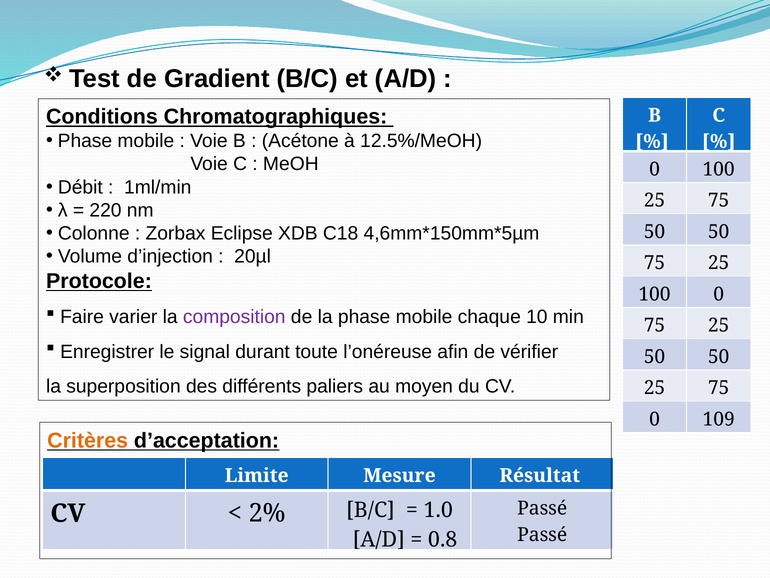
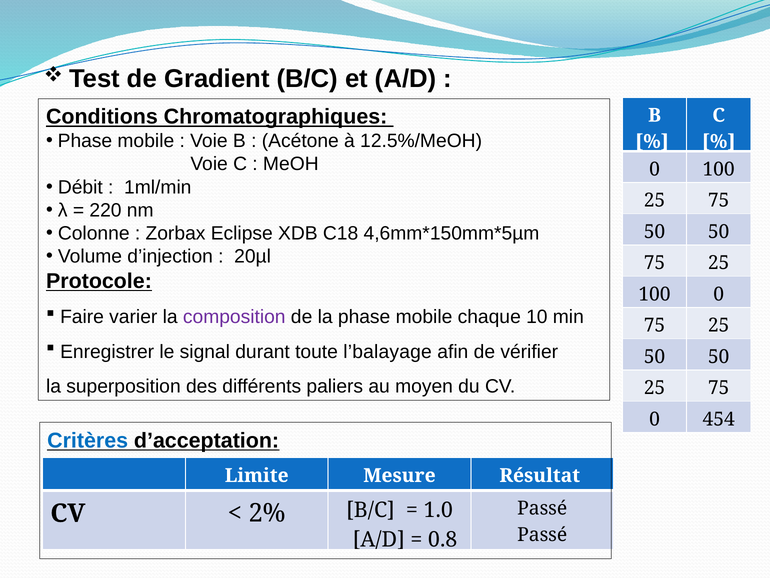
l’onéreuse: l’onéreuse -> l’balayage
109: 109 -> 454
Critères colour: orange -> blue
